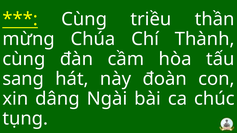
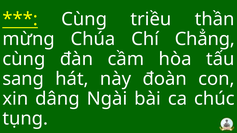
Thành: Thành -> Chẳng
